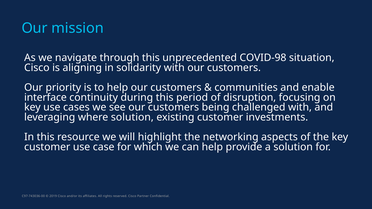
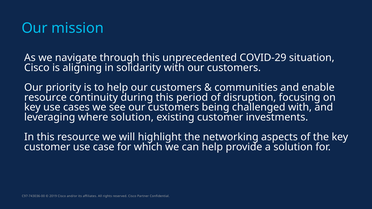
COVID-98: COVID-98 -> COVID-29
interface at (45, 97): interface -> resource
